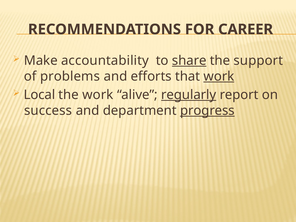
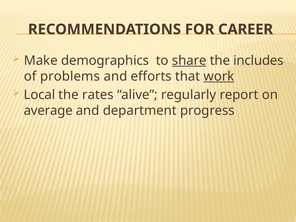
accountability: accountability -> demographics
support: support -> includes
the work: work -> rates
regularly underline: present -> none
success: success -> average
progress underline: present -> none
